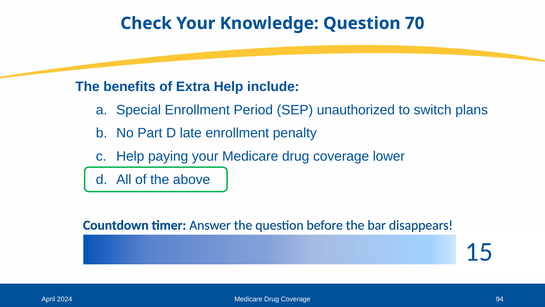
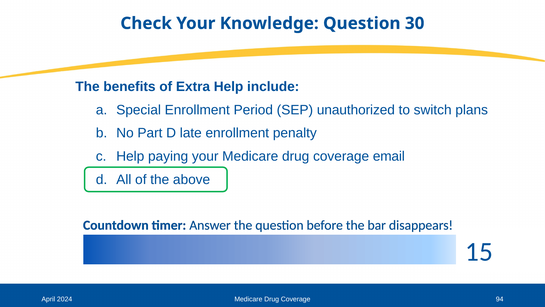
70: 70 -> 30
lower: lower -> email
